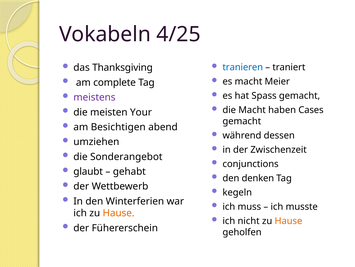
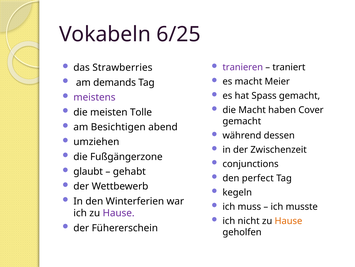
4/25: 4/25 -> 6/25
tranieren colour: blue -> purple
Thanksgiving: Thanksgiving -> Strawberries
complete: complete -> demands
Cases: Cases -> Cover
Your: Your -> Tolle
Sonderangebot: Sonderangebot -> Fußgängerzone
denken: denken -> perfect
Hause at (119, 213) colour: orange -> purple
